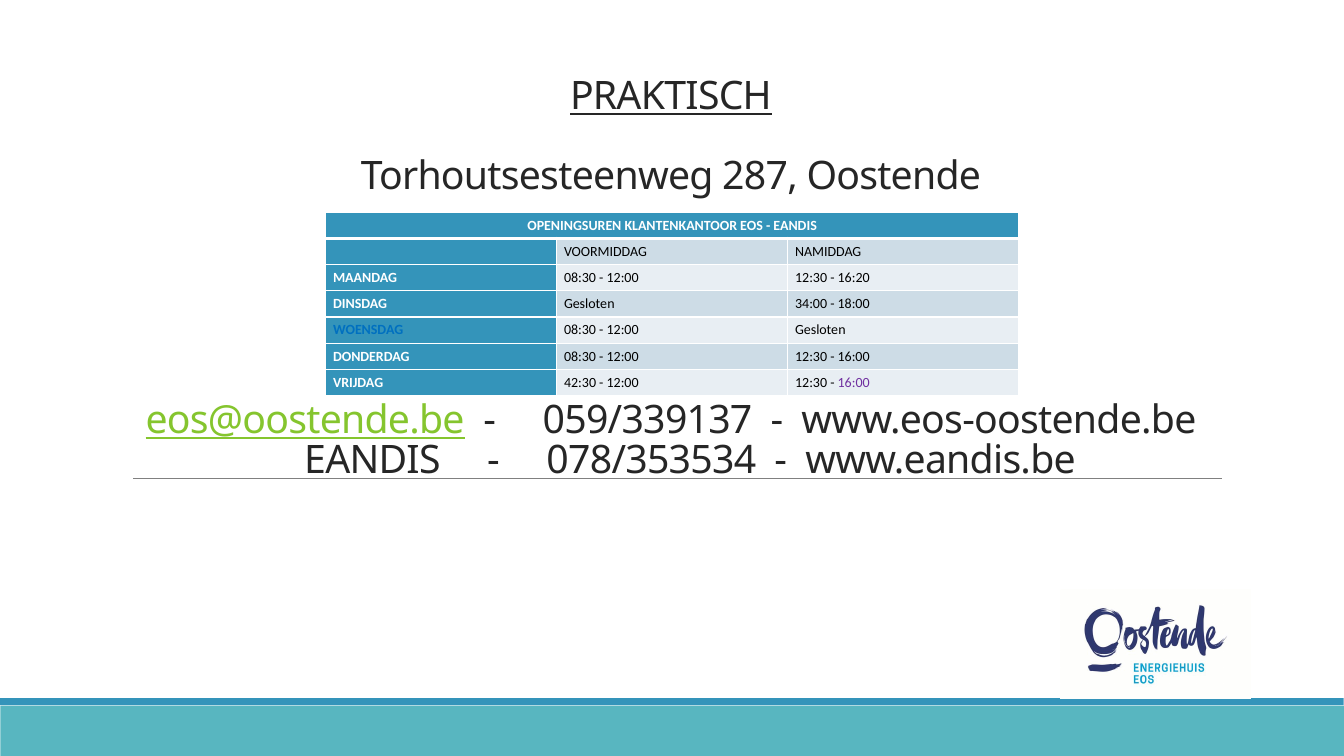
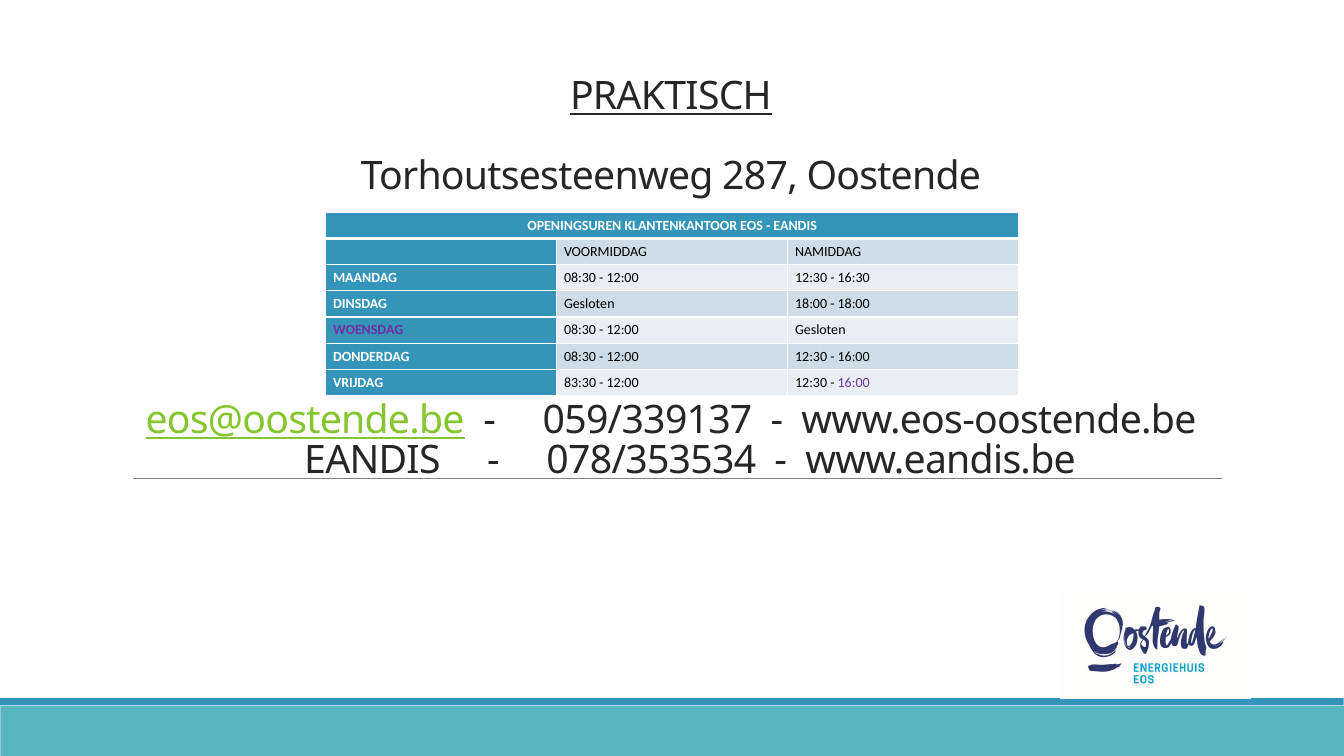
16:20: 16:20 -> 16:30
Gesloten 34:00: 34:00 -> 18:00
WOENSDAG colour: blue -> purple
42:30: 42:30 -> 83:30
